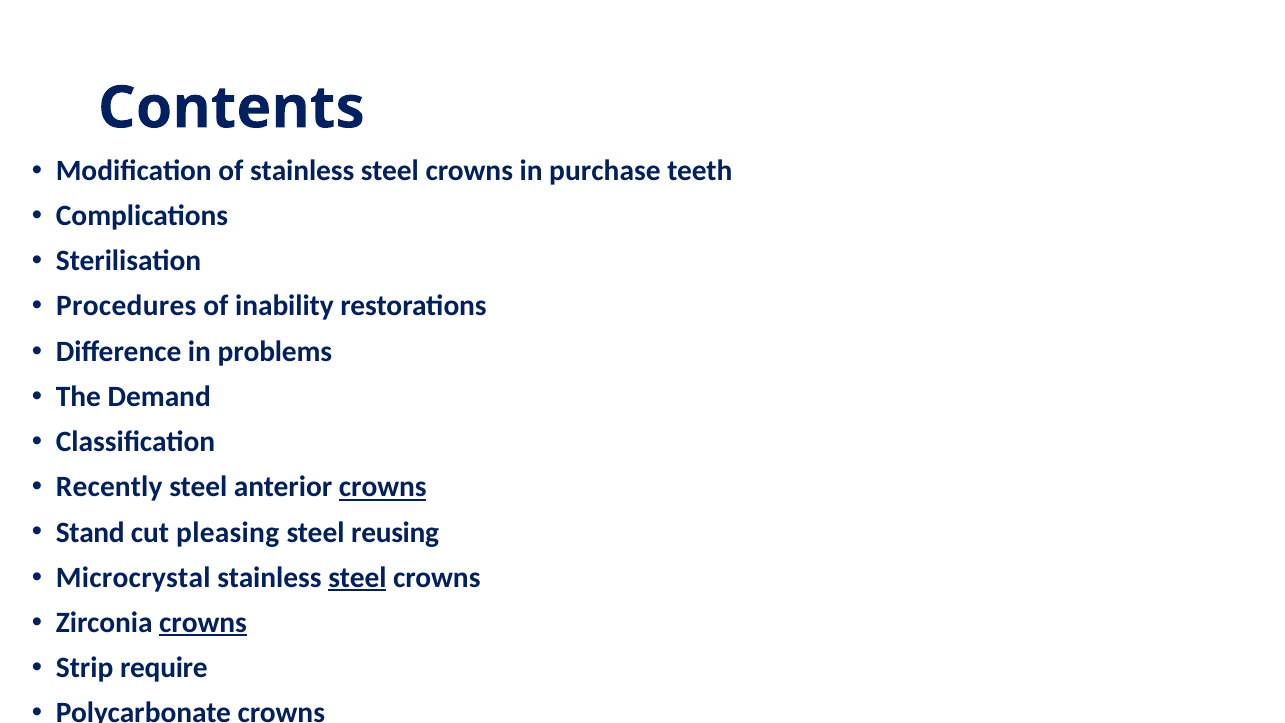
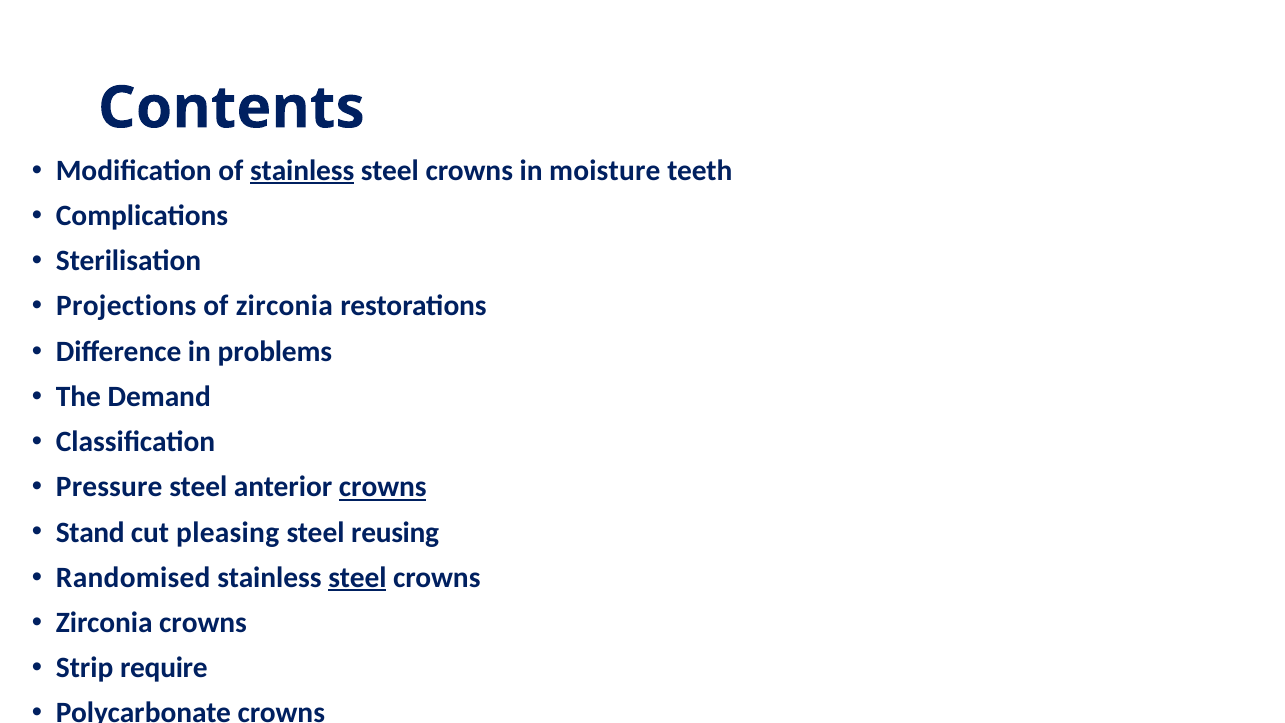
stainless at (302, 171) underline: none -> present
purchase: purchase -> moisture
Procedures: Procedures -> Projections
of inability: inability -> zirconia
Recently: Recently -> Pressure
Microcrystal: Microcrystal -> Randomised
crowns at (203, 623) underline: present -> none
